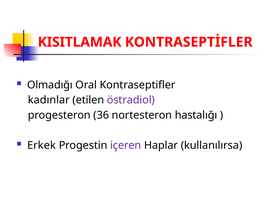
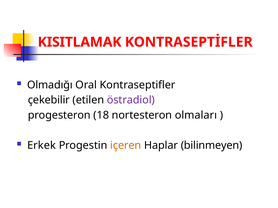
kadınlar: kadınlar -> çekebilir
36: 36 -> 18
hastalığı: hastalığı -> olmaları
içeren colour: purple -> orange
kullanılırsa: kullanılırsa -> bilinmeyen
